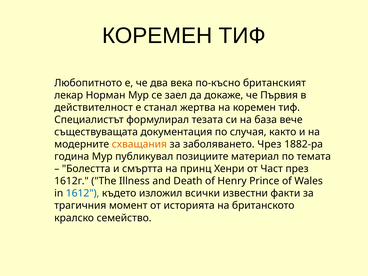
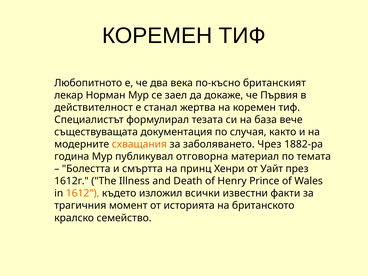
позициите: позициите -> отговорна
Част: Част -> Уайт
1612 colour: blue -> orange
